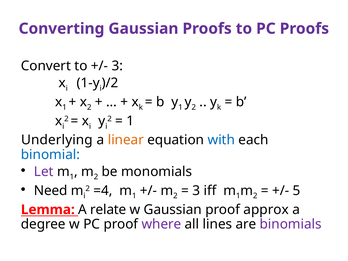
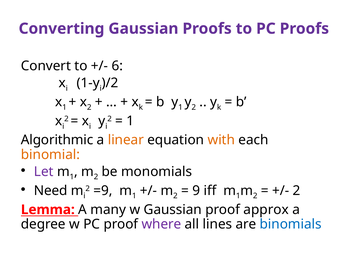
3 at (117, 66): 3 -> 6
Underlying: Underlying -> Algorithmic
with colour: blue -> orange
binomial colour: blue -> orange
=4: =4 -> =9
3 at (196, 191): 3 -> 9
5 at (297, 191): 5 -> 2
relate: relate -> many
binomials colour: purple -> blue
